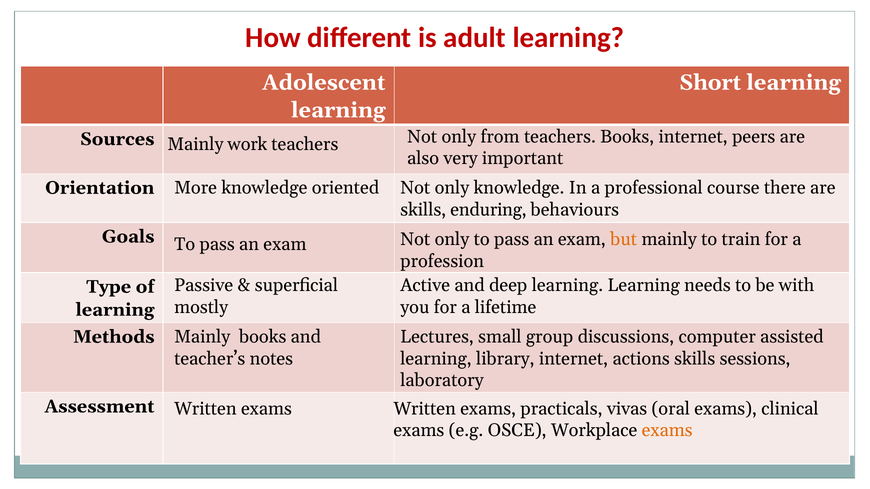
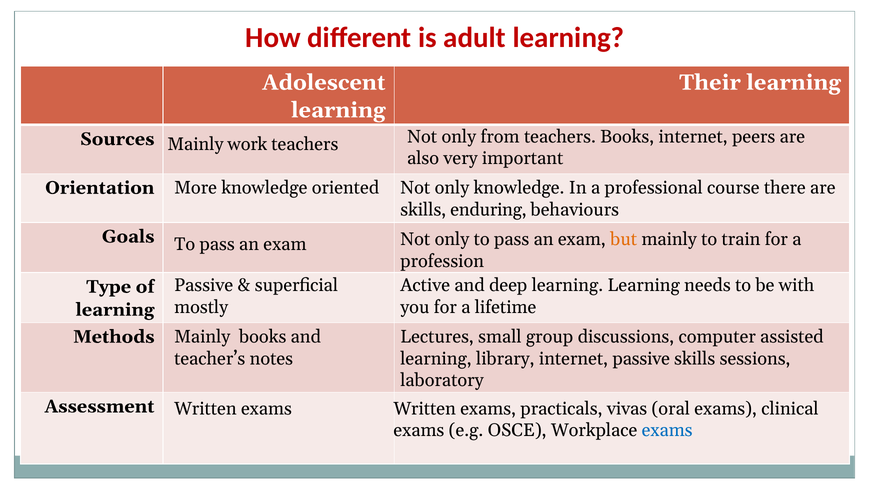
Short: Short -> Their
internet actions: actions -> passive
exams at (667, 431) colour: orange -> blue
